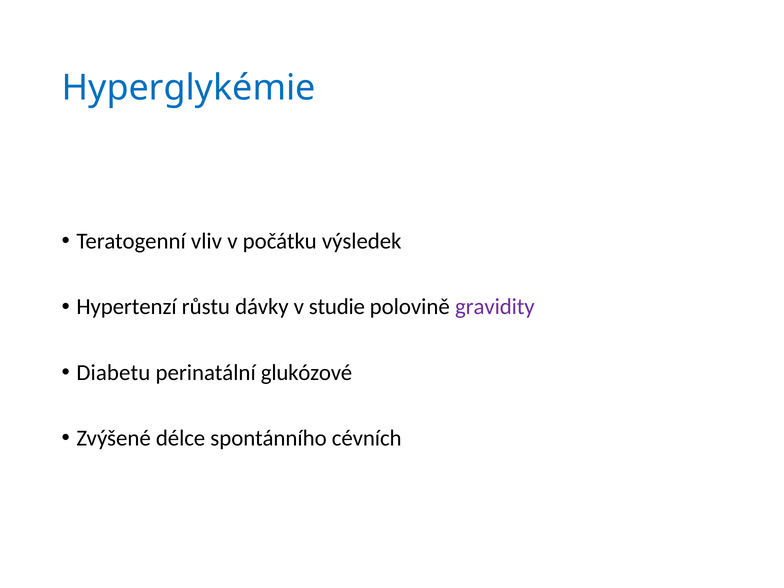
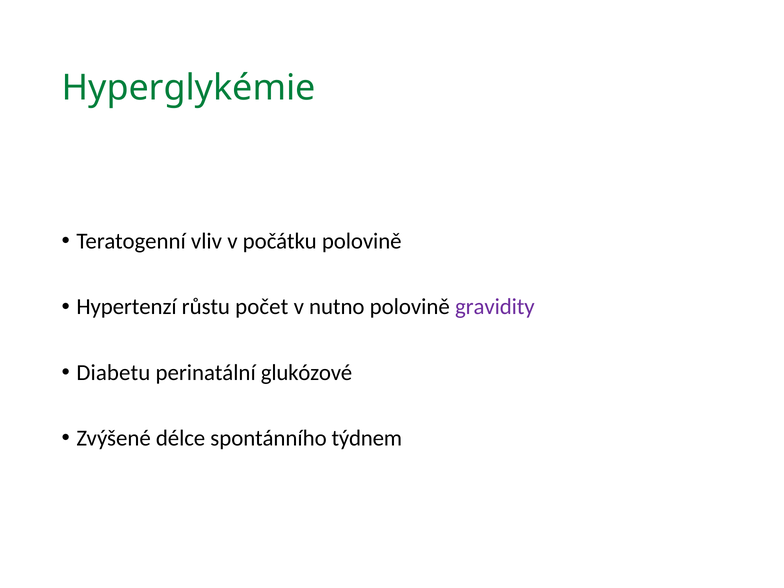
Hyperglykémie colour: blue -> green
počátku výsledek: výsledek -> polovině
dávky: dávky -> počet
studie: studie -> nutno
cévních: cévních -> týdnem
